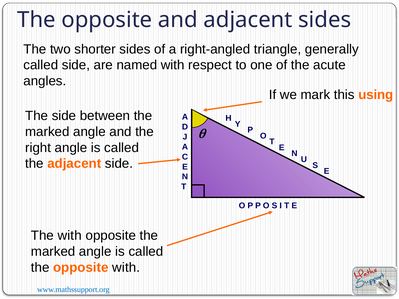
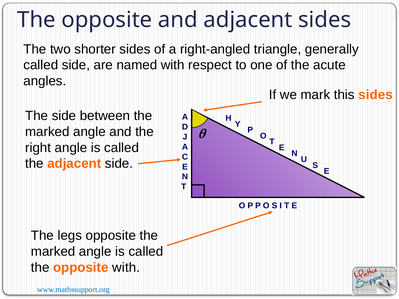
this using: using -> sides
The with: with -> legs
